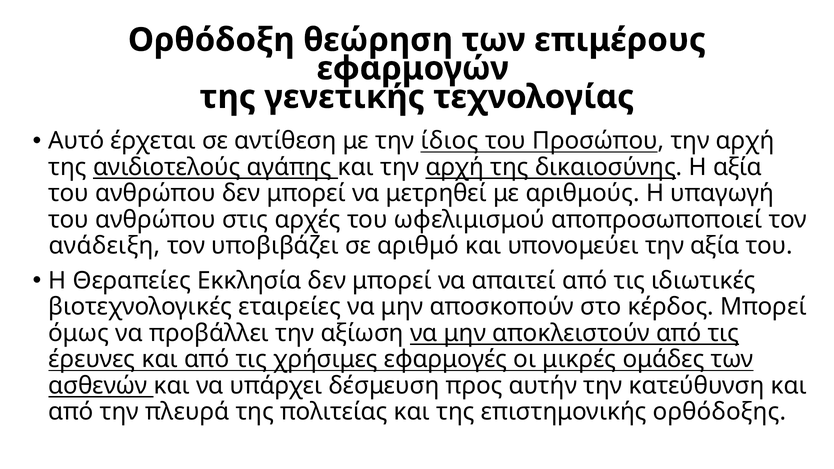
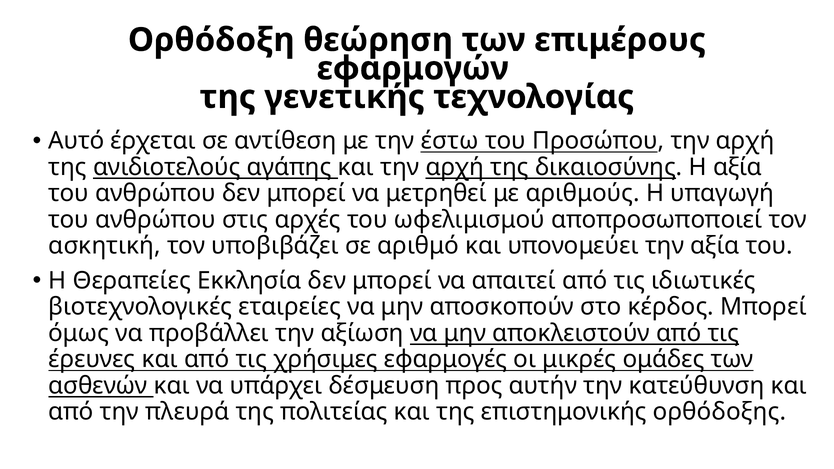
ίδιος: ίδιος -> έστω
ανάδειξη: ανάδειξη -> ασκητική
